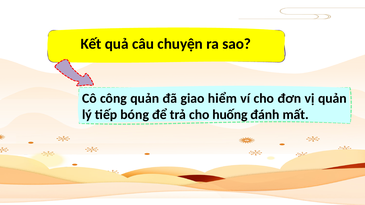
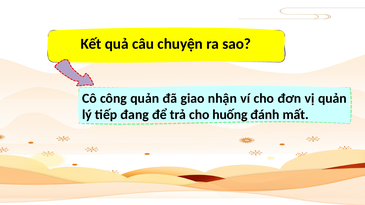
hiểm: hiểm -> nhận
bóng: bóng -> đang
